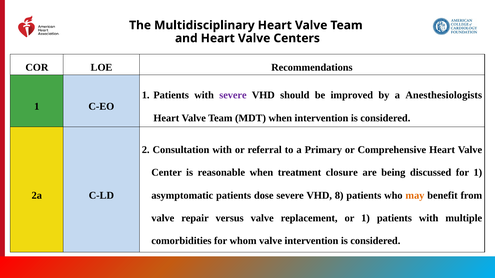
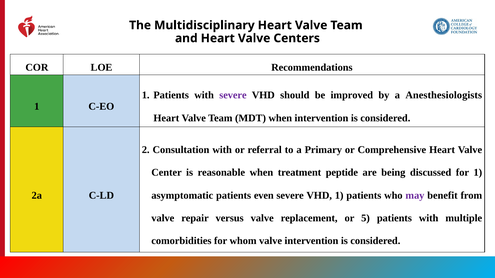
closure: closure -> peptide
dose: dose -> even
VHD 8: 8 -> 1
may colour: orange -> purple
or 1: 1 -> 5
